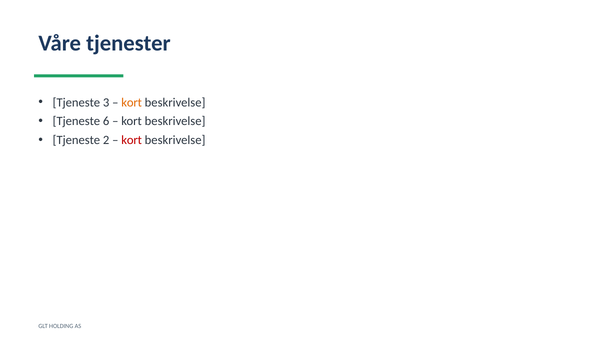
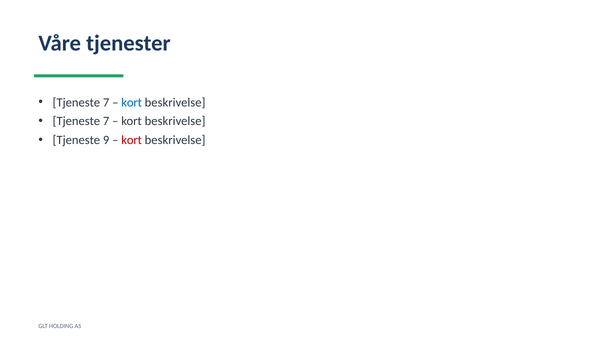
3 at (106, 102): 3 -> 7
kort at (132, 102) colour: orange -> blue
6 at (106, 121): 6 -> 7
2: 2 -> 9
